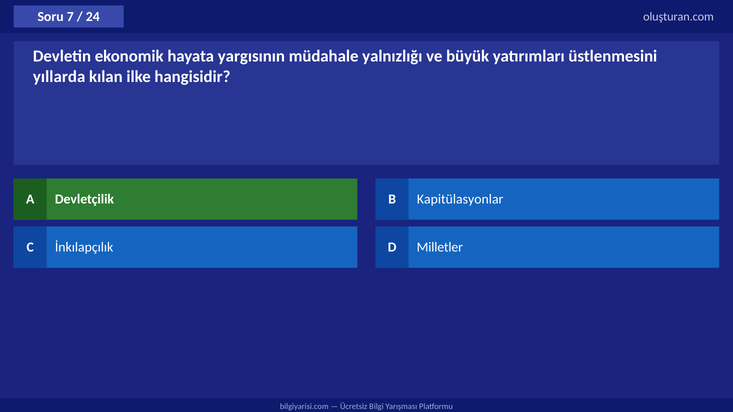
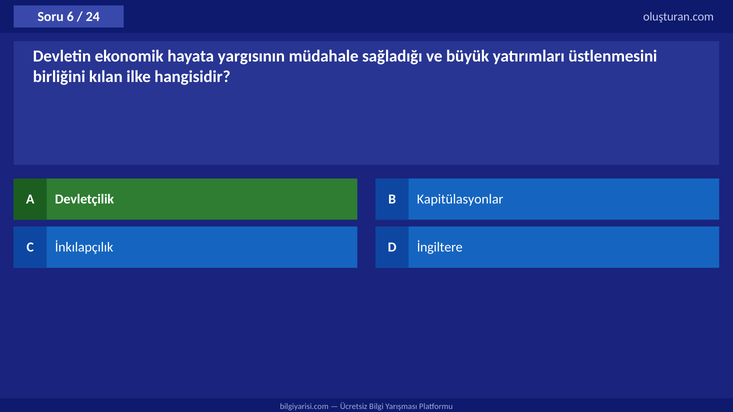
7: 7 -> 6
yalnızlığı: yalnızlığı -> sağladığı
yıllarda: yıllarda -> birliğini
Milletler: Milletler -> İngiltere
